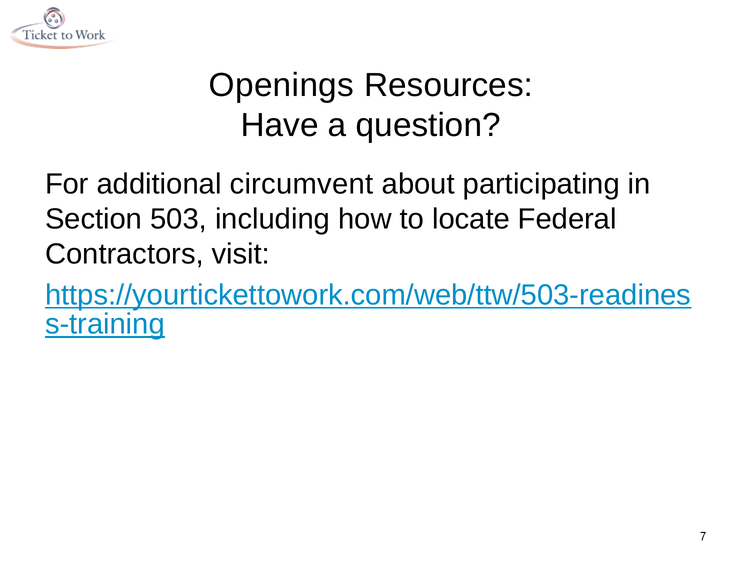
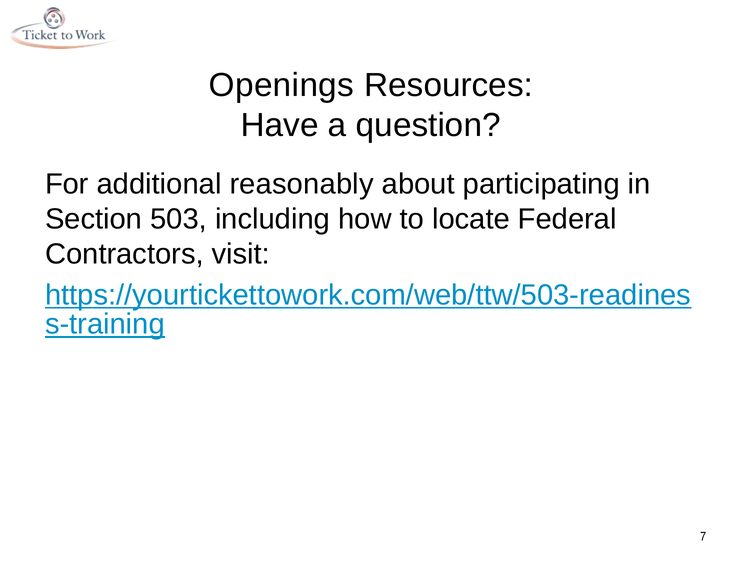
circumvent: circumvent -> reasonably
